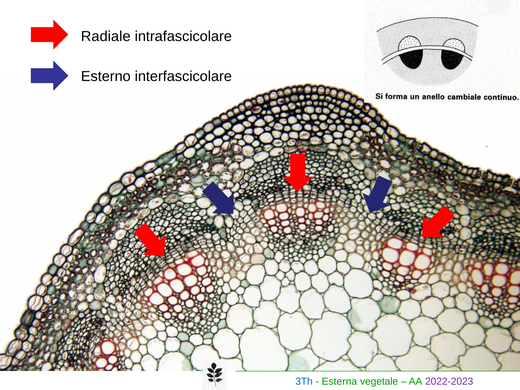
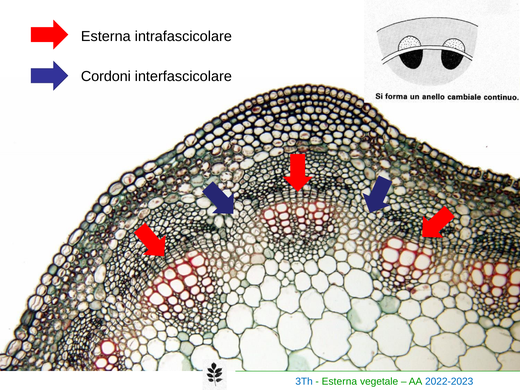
Radiale at (106, 36): Radiale -> Esterna
Esterno: Esterno -> Cordoni
2022-2023 colour: purple -> blue
